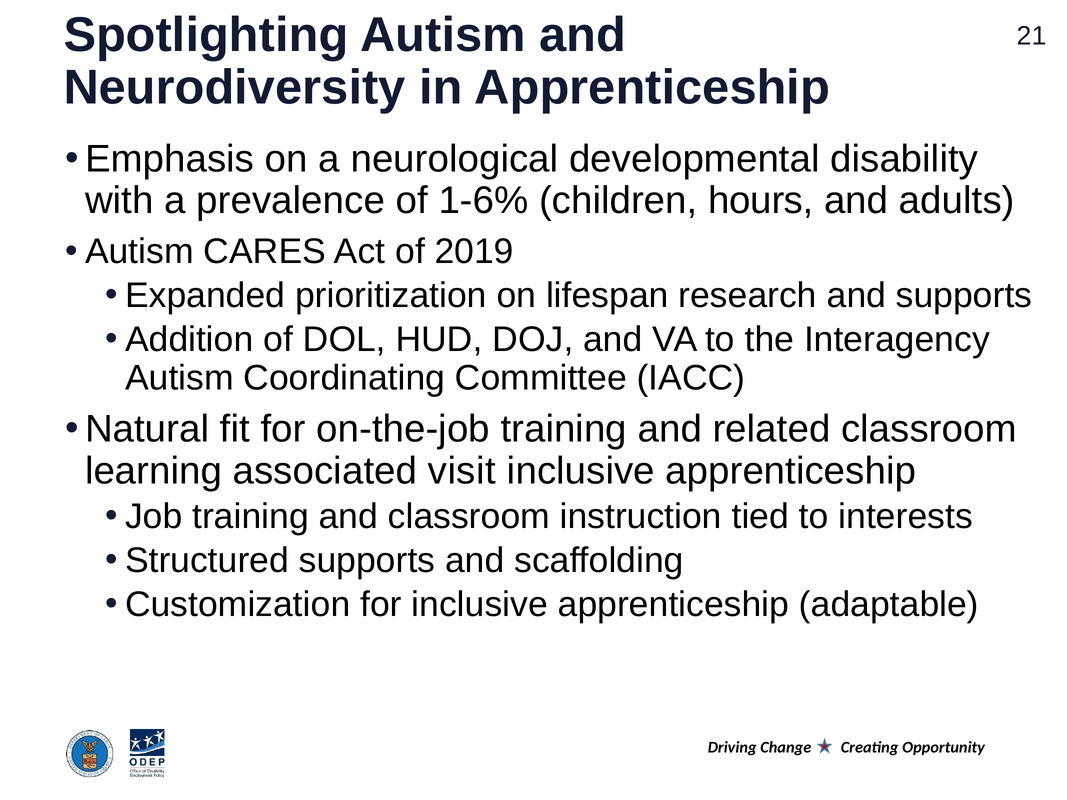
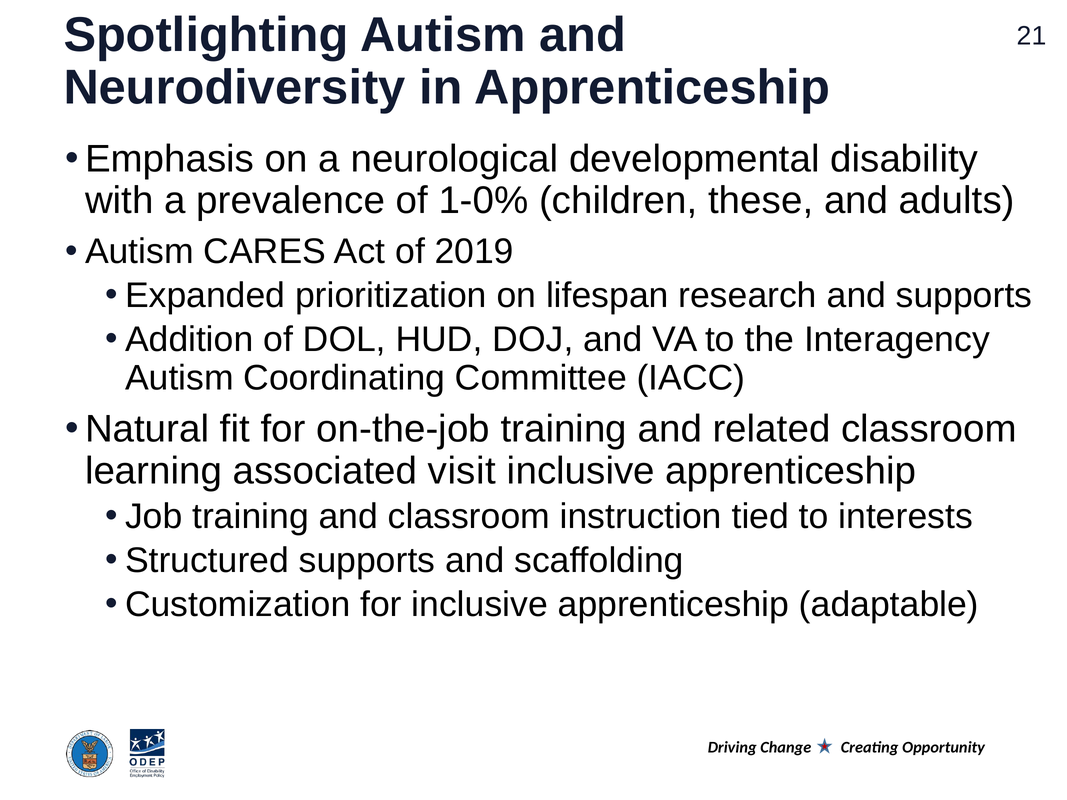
1-6%: 1-6% -> 1-0%
hours: hours -> these
